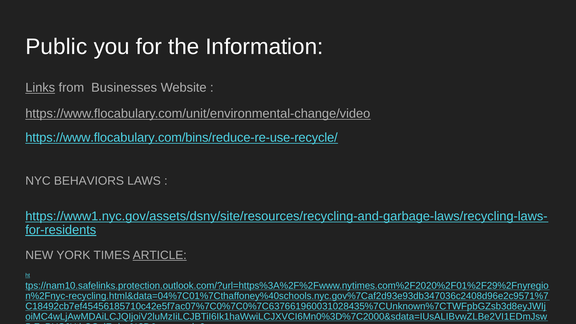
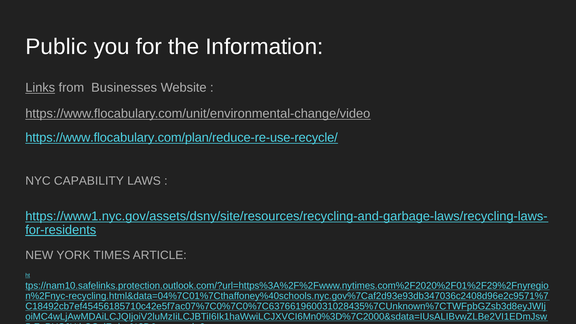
https://www.flocabulary.com/bins/reduce-re-use-recycle/: https://www.flocabulary.com/bins/reduce-re-use-recycle/ -> https://www.flocabulary.com/plan/reduce-re-use-recycle/
BEHAVIORS: BEHAVIORS -> CAPABILITY
ARTICLE underline: present -> none
